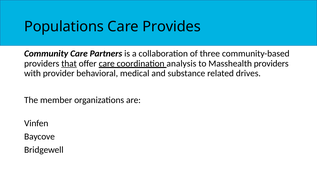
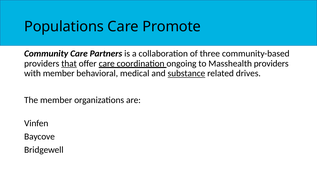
Provides: Provides -> Promote
analysis: analysis -> ongoing
with provider: provider -> member
substance underline: none -> present
